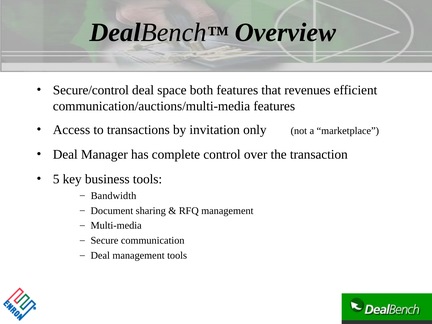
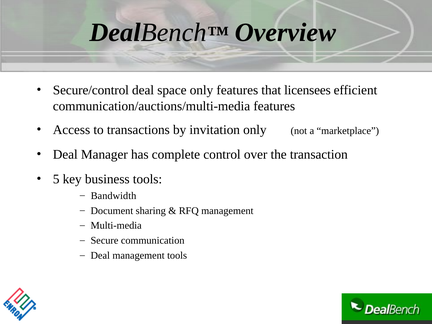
space both: both -> only
revenues: revenues -> licensees
